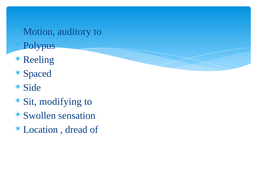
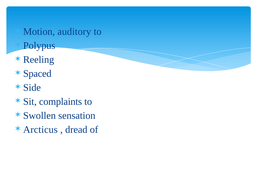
modifying: modifying -> complaints
Location: Location -> Arcticus
